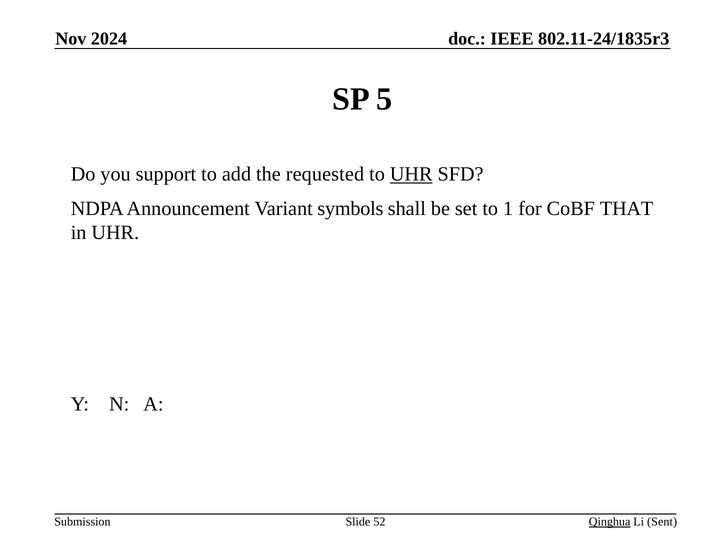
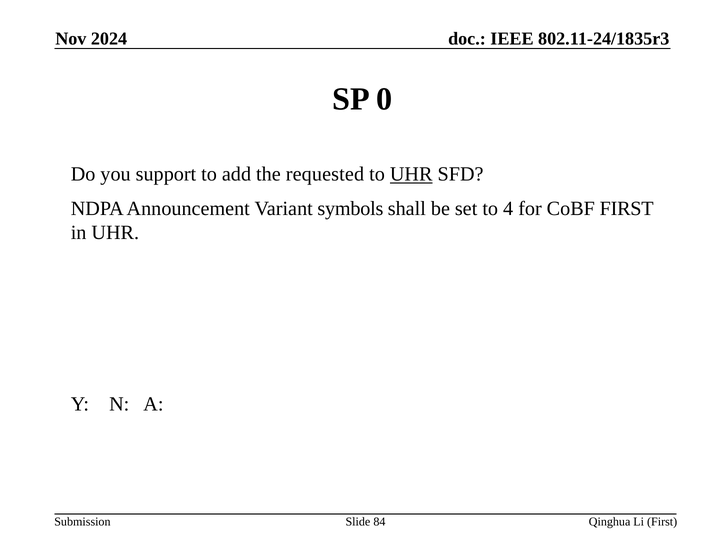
5: 5 -> 0
1: 1 -> 4
CoBF THAT: THAT -> FIRST
52: 52 -> 84
Qinghua underline: present -> none
Li Sent: Sent -> First
